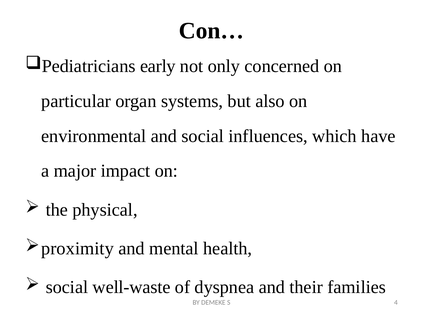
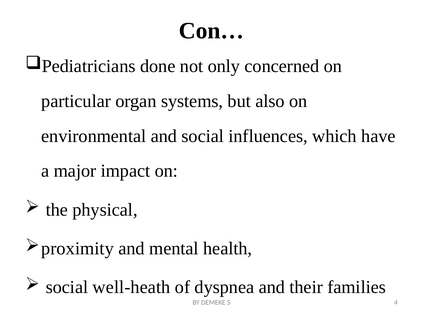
early: early -> done
well-waste: well-waste -> well-heath
